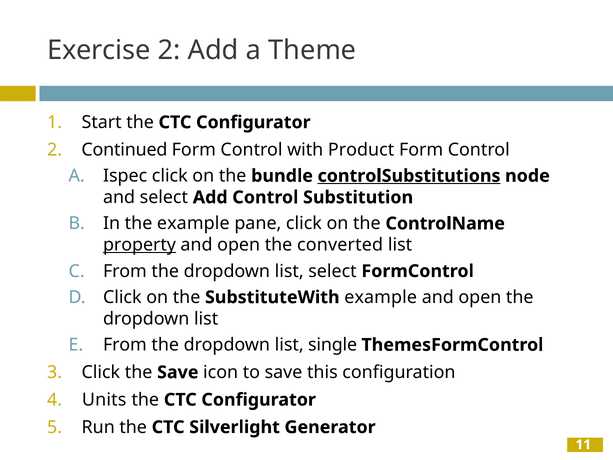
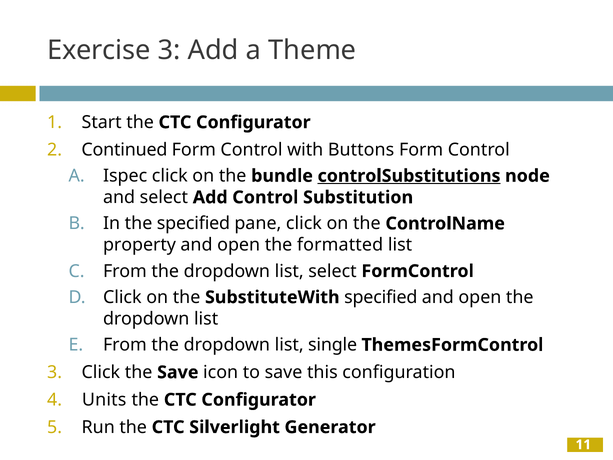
Exercise 2: 2 -> 3
Product: Product -> Buttons
the example: example -> specified
property underline: present -> none
converted: converted -> formatted
SubstituteWith example: example -> specified
